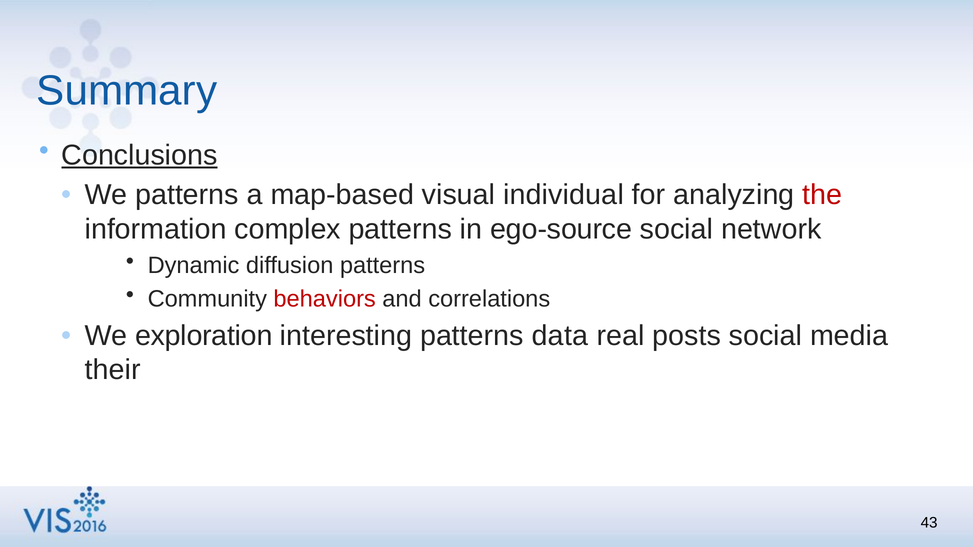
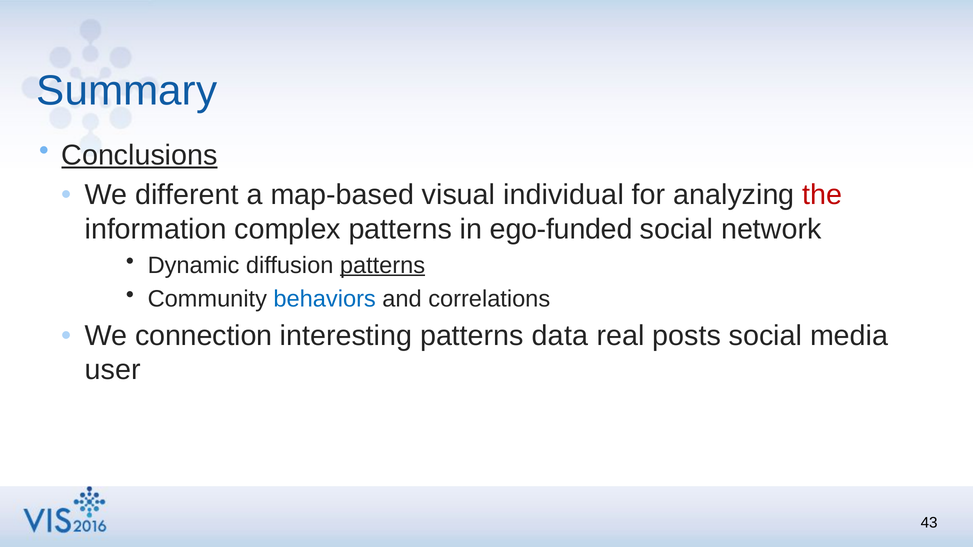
We patterns: patterns -> different
ego-source: ego-source -> ego-funded
patterns at (383, 265) underline: none -> present
behaviors colour: red -> blue
exploration: exploration -> connection
their: their -> user
